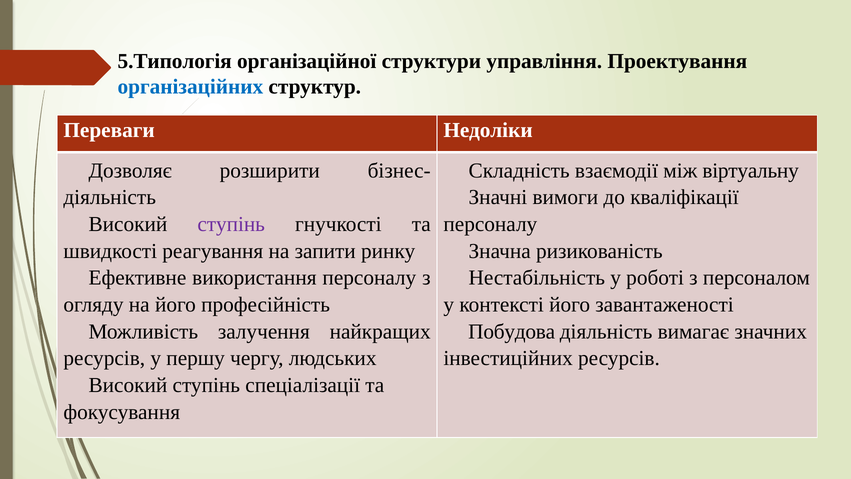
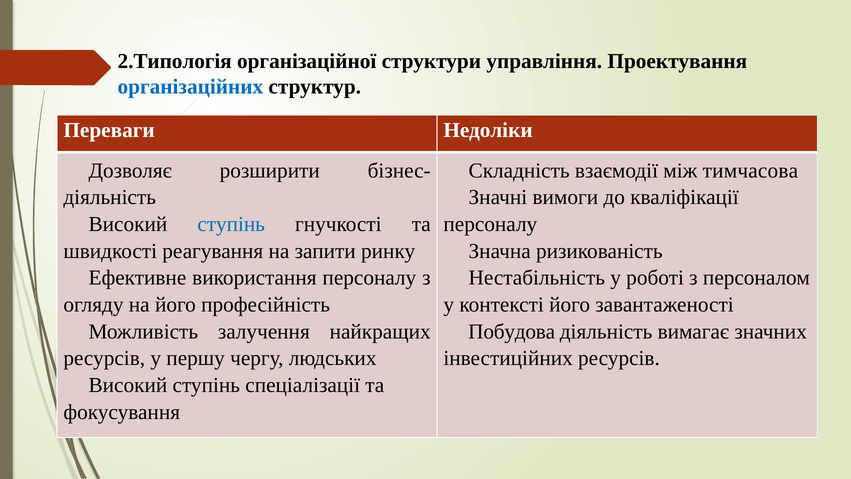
5.Типологія: 5.Типологія -> 2.Типологія
віртуальну: віртуальну -> тимчасова
ступінь at (231, 224) colour: purple -> blue
